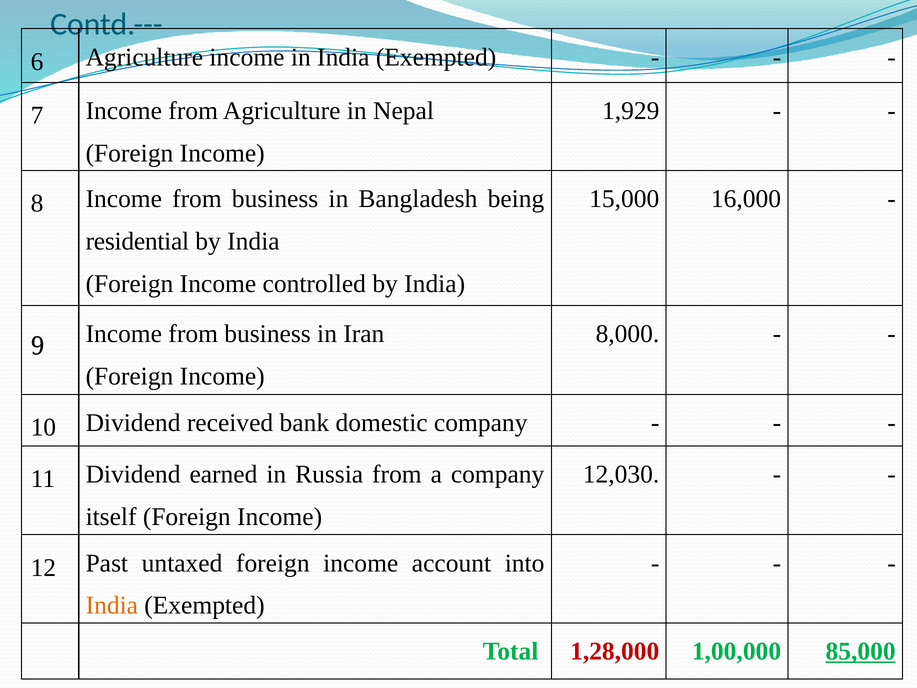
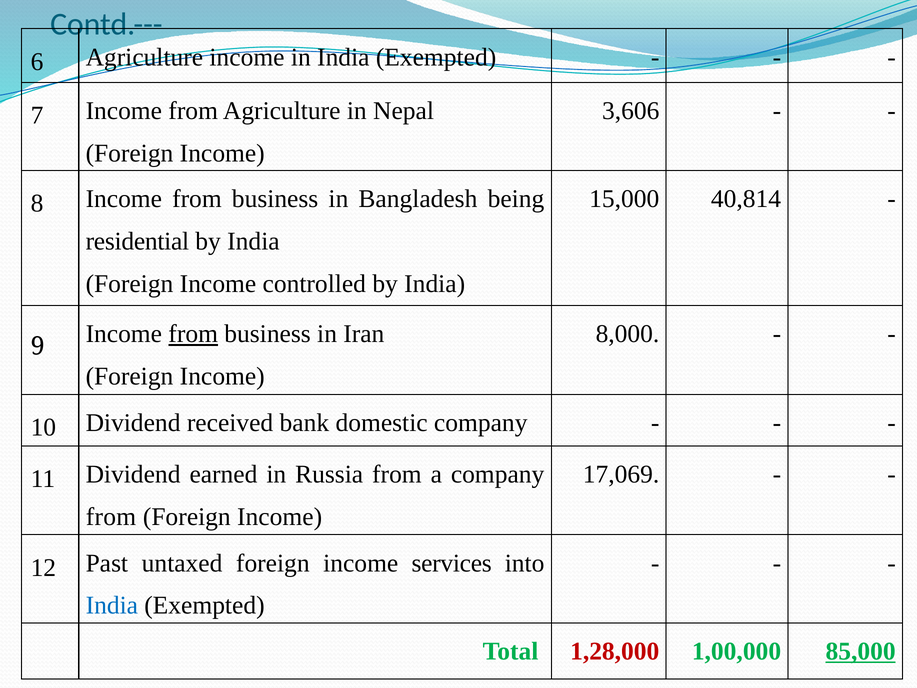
1,929: 1,929 -> 3,606
16,000: 16,000 -> 40,814
from at (193, 334) underline: none -> present
12,030: 12,030 -> 17,069
itself at (111, 517): itself -> from
account: account -> services
India at (112, 605) colour: orange -> blue
